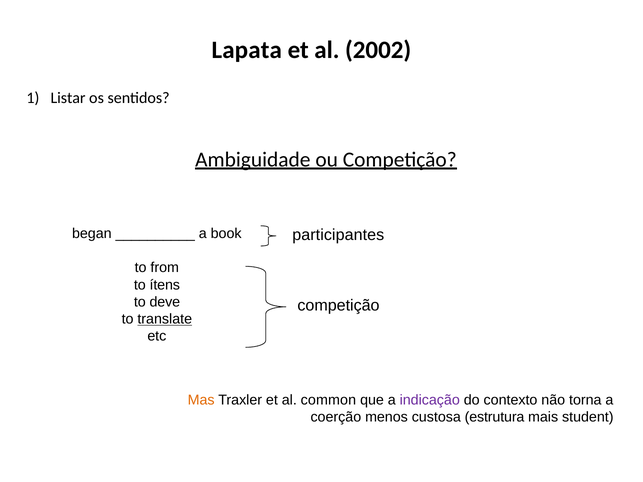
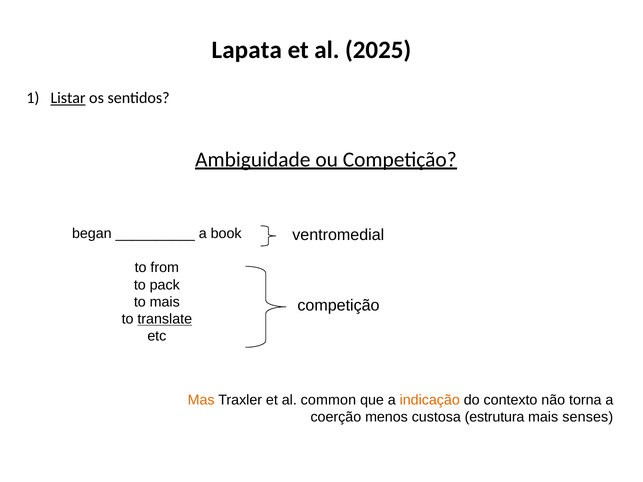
2002: 2002 -> 2025
Listar underline: none -> present
participantes: participantes -> ventromedial
ítens: ítens -> pack
to deve: deve -> mais
indicação colour: purple -> orange
student: student -> senses
